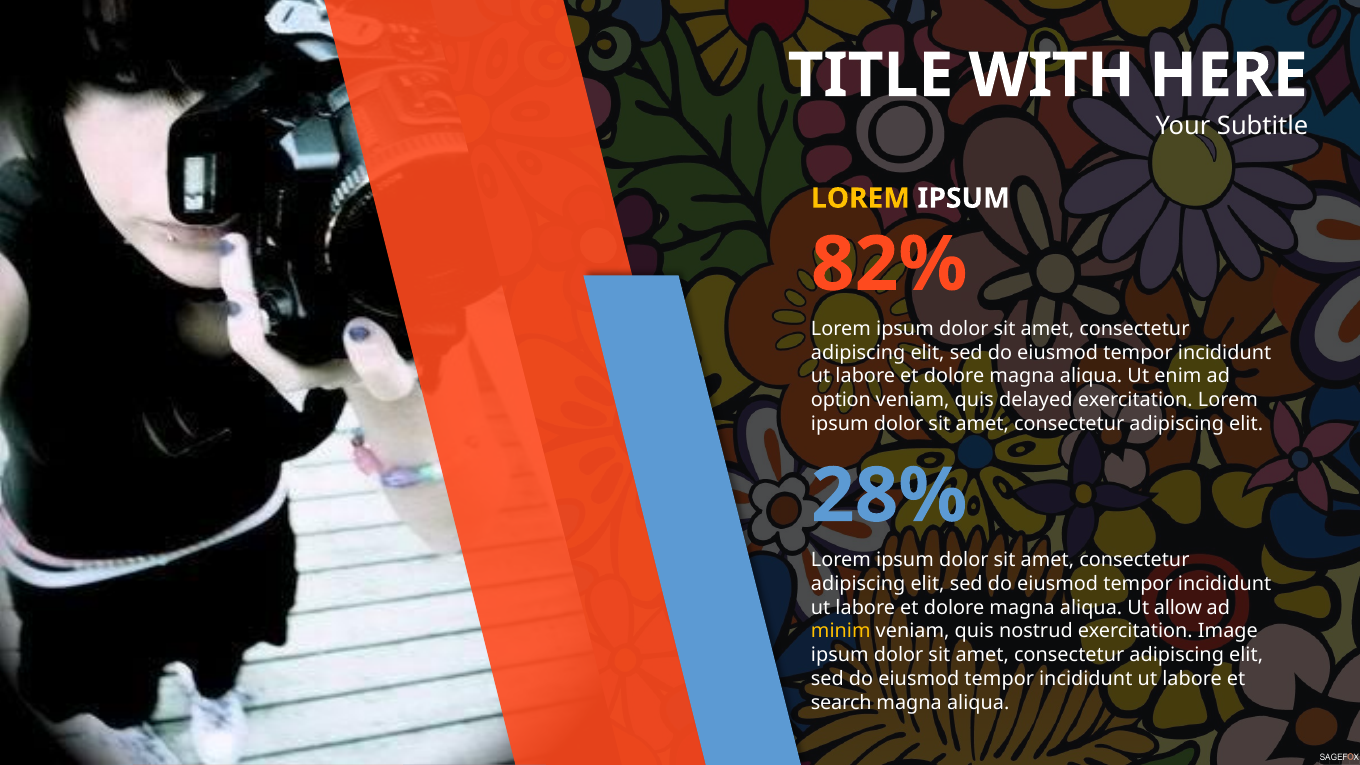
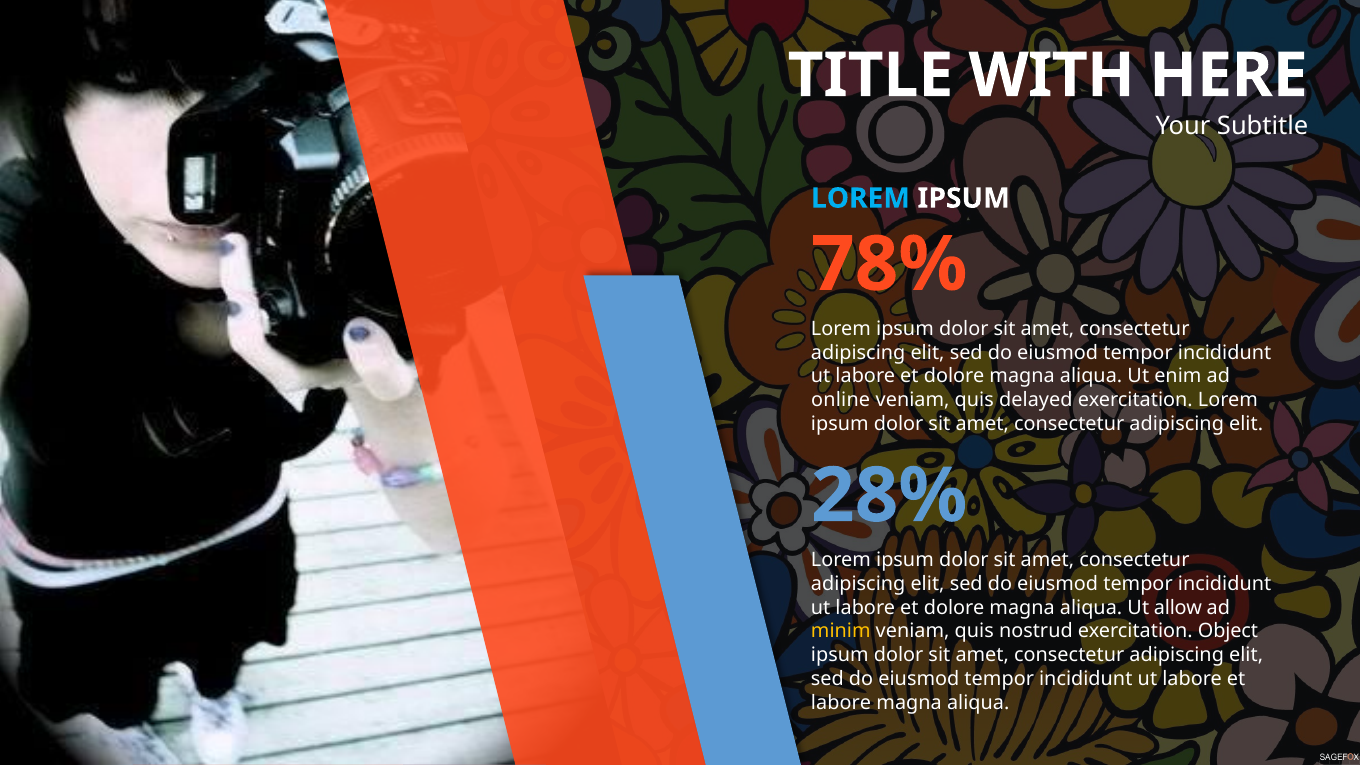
LOREM at (860, 198) colour: yellow -> light blue
82%: 82% -> 78%
option: option -> online
Image: Image -> Object
search at (841, 703): search -> labore
